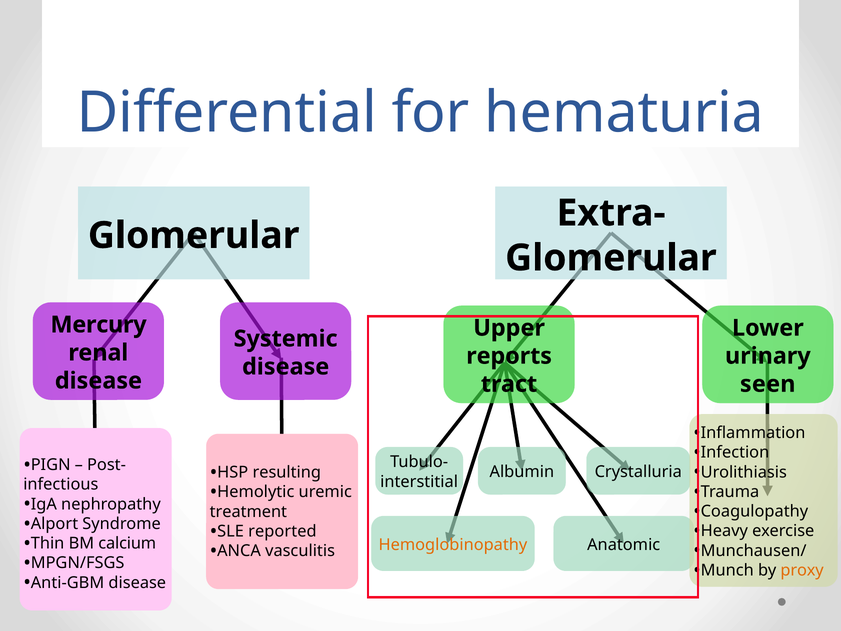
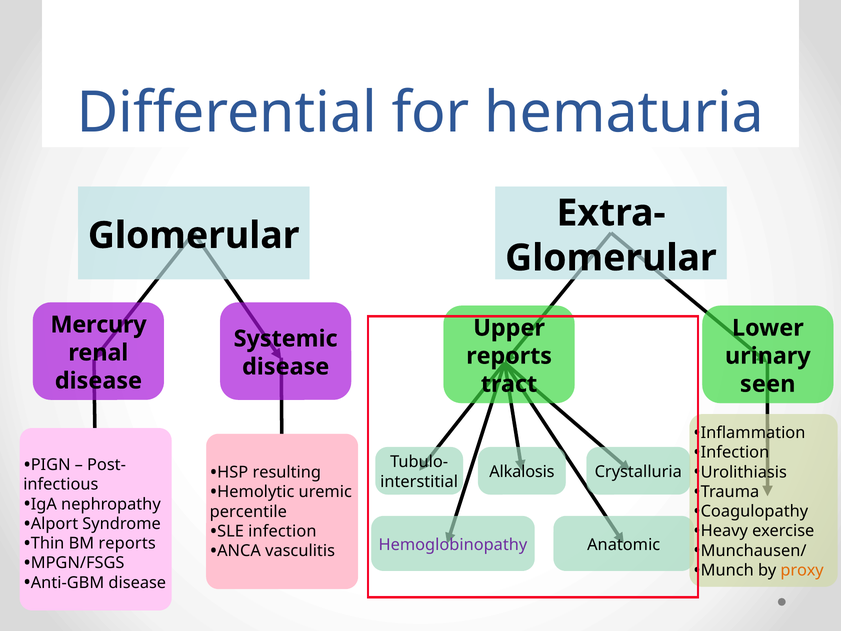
Albumin: Albumin -> Alkalosis
treatment: treatment -> percentile
SLE reported: reported -> infection
BM calcium: calcium -> reports
Hemoglobinopathy colour: orange -> purple
